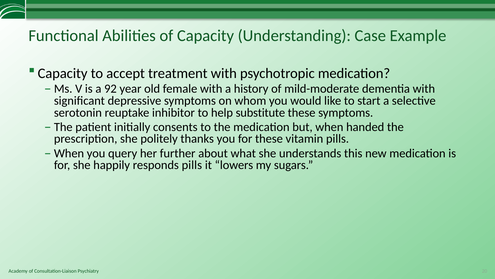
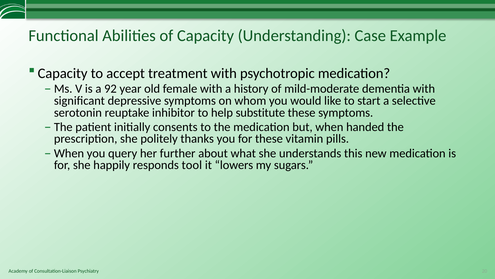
responds pills: pills -> tool
